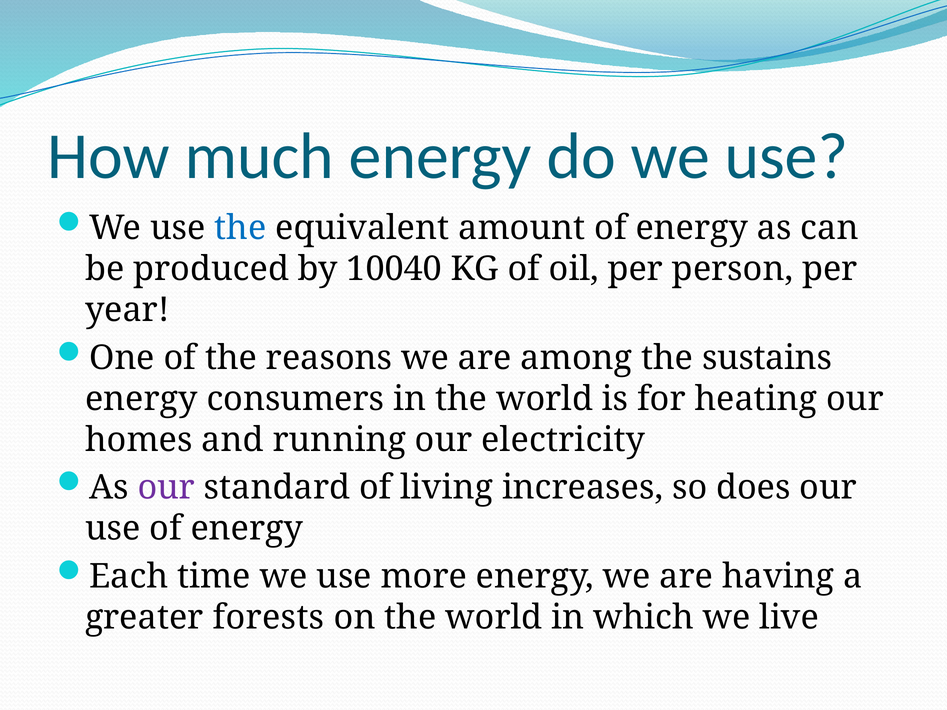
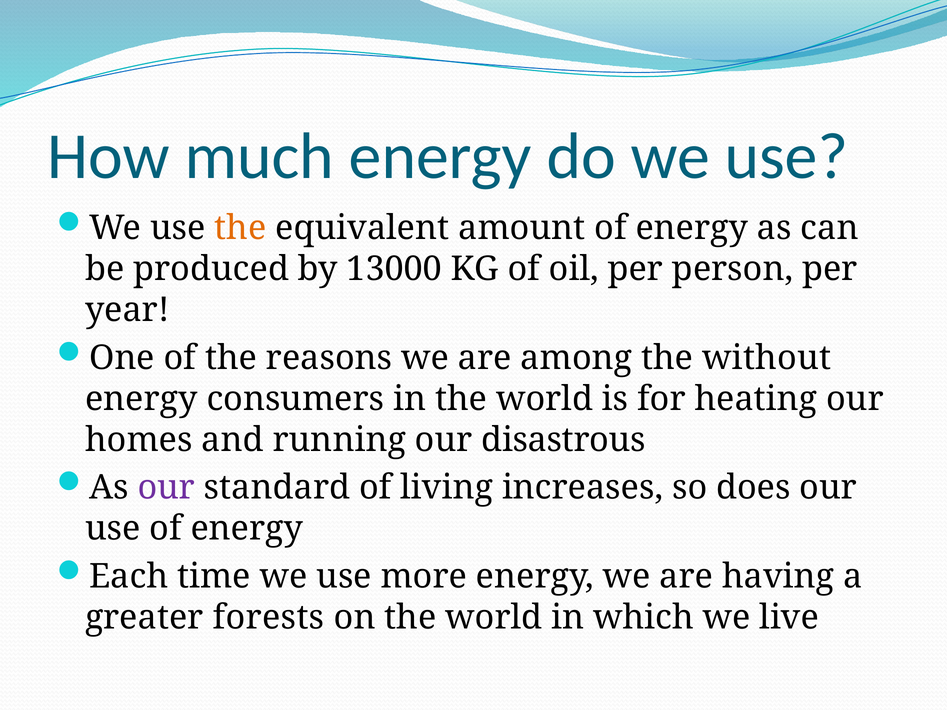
the at (240, 228) colour: blue -> orange
10040: 10040 -> 13000
sustains: sustains -> without
electricity: electricity -> disastrous
